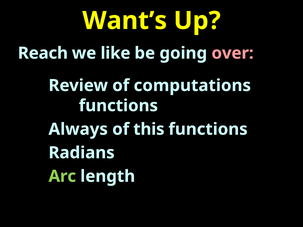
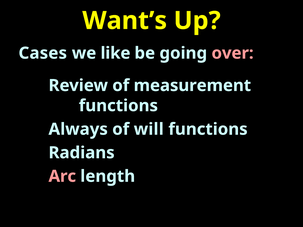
Reach: Reach -> Cases
computations: computations -> measurement
this: this -> will
Arc colour: light green -> pink
